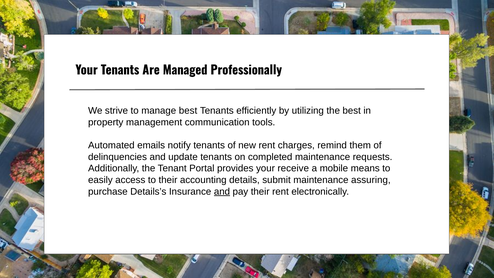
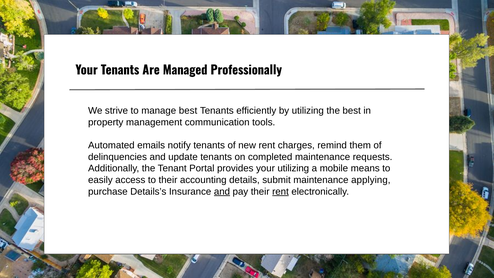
your receive: receive -> utilizing
assuring: assuring -> applying
rent at (280, 191) underline: none -> present
